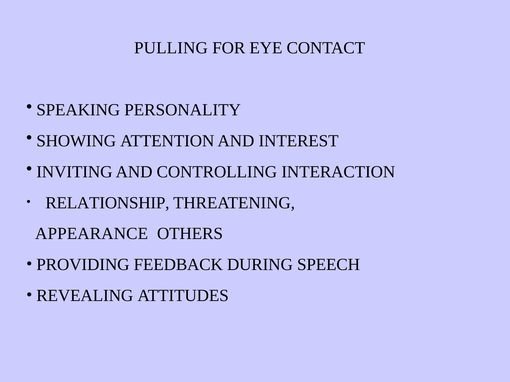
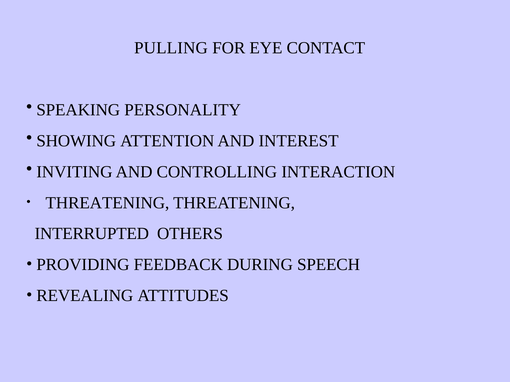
RELATIONSHIP at (107, 203): RELATIONSHIP -> THREATENING
APPEARANCE: APPEARANCE -> INTERRUPTED
